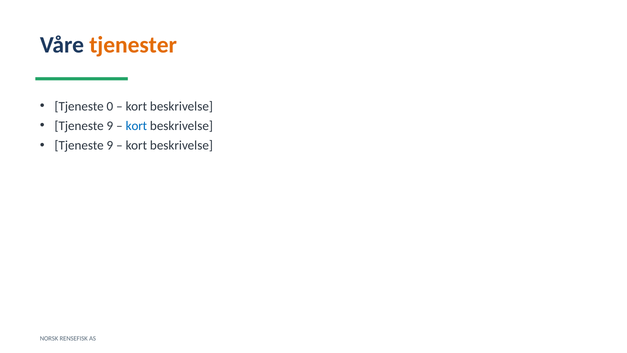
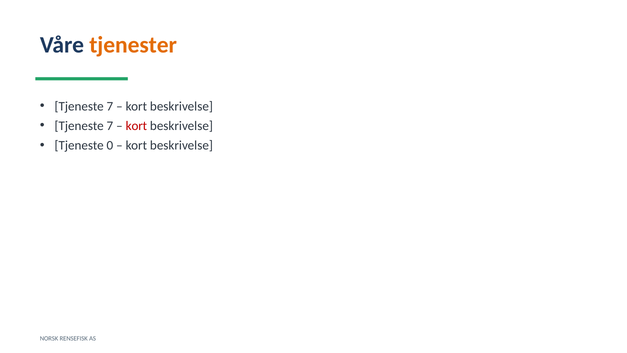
0 at (110, 106): 0 -> 7
9 at (110, 126): 9 -> 7
kort at (136, 126) colour: blue -> red
9 at (110, 145): 9 -> 0
